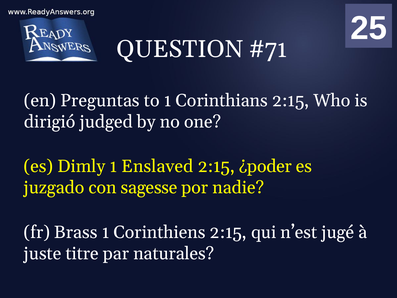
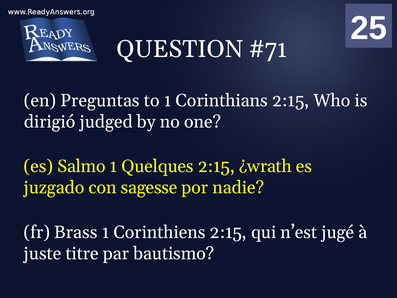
Dimly: Dimly -> Salmo
Enslaved: Enslaved -> Quelques
¿poder: ¿poder -> ¿wrath
naturales: naturales -> bautismo
